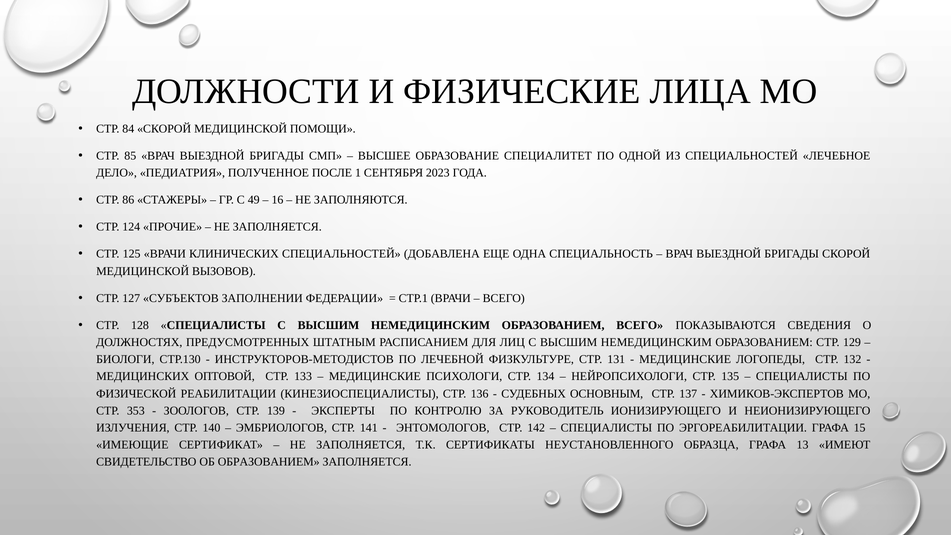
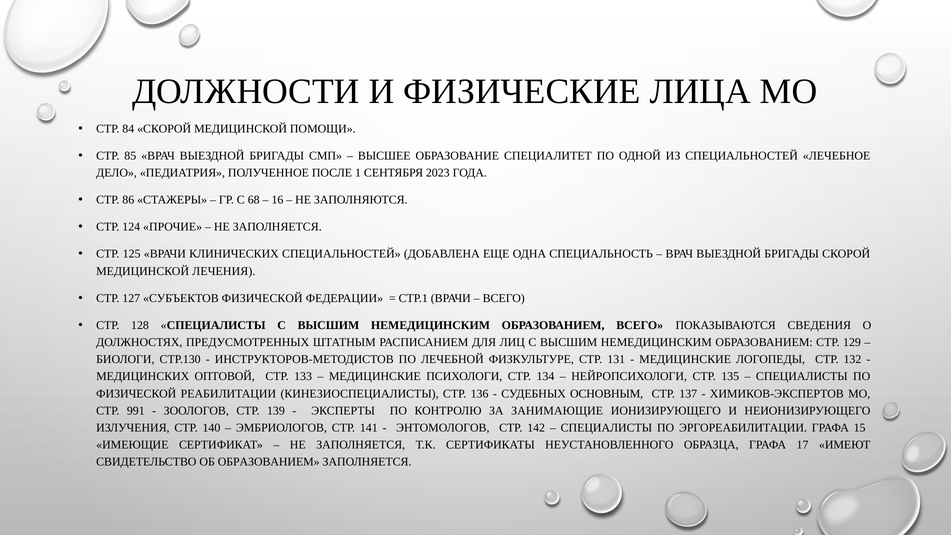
49: 49 -> 68
ВЫЗОВОВ: ВЫЗОВОВ -> ЛЕЧЕНИЯ
СУБЪЕКТОВ ЗАПОЛНЕНИИ: ЗАПОЛНЕНИИ -> ФИЗИЧЕСКОЙ
353: 353 -> 991
РУКОВОДИТЕЛЬ: РУКОВОДИТЕЛЬ -> ЗАНИМАЮЩИЕ
13: 13 -> 17
